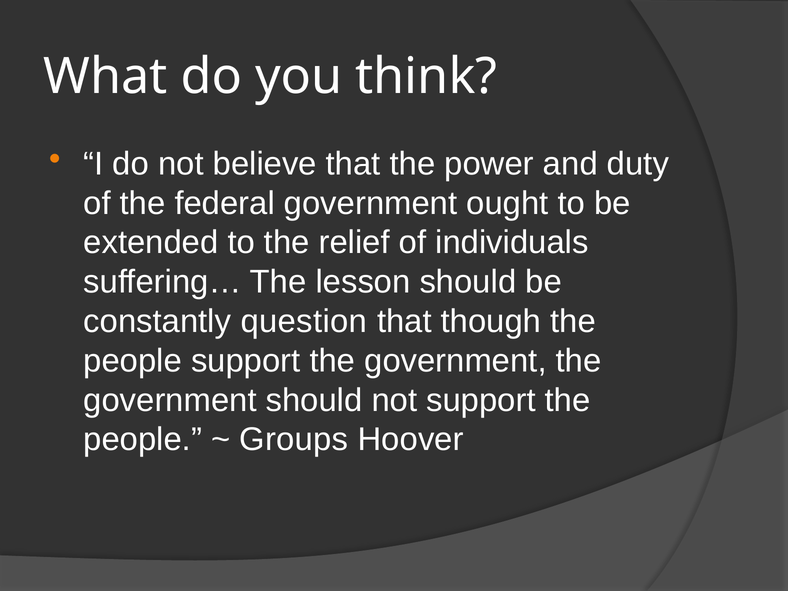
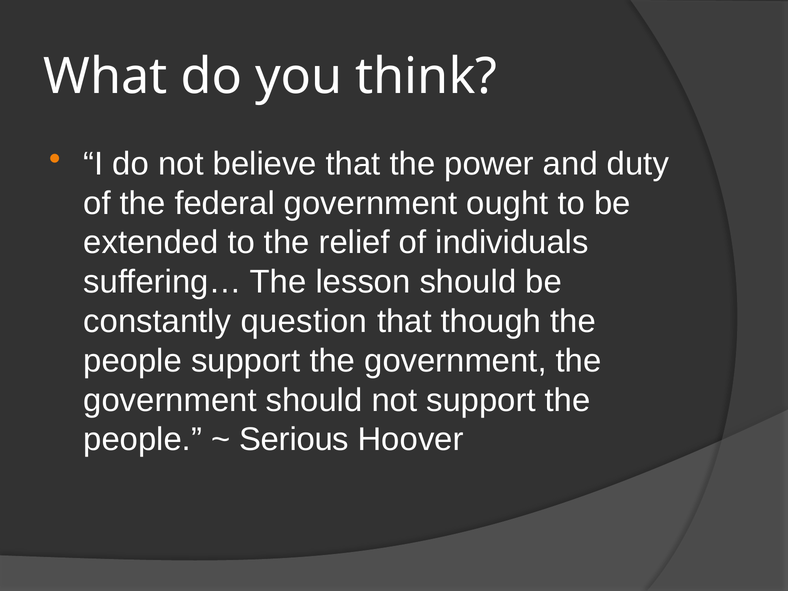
Groups: Groups -> Serious
